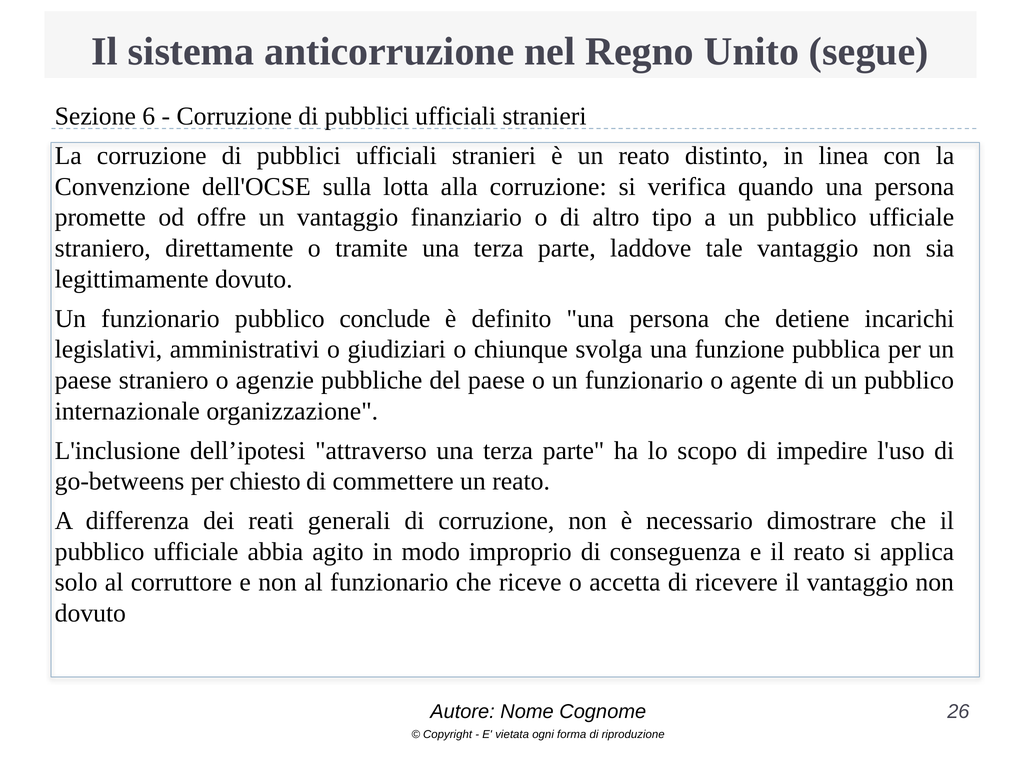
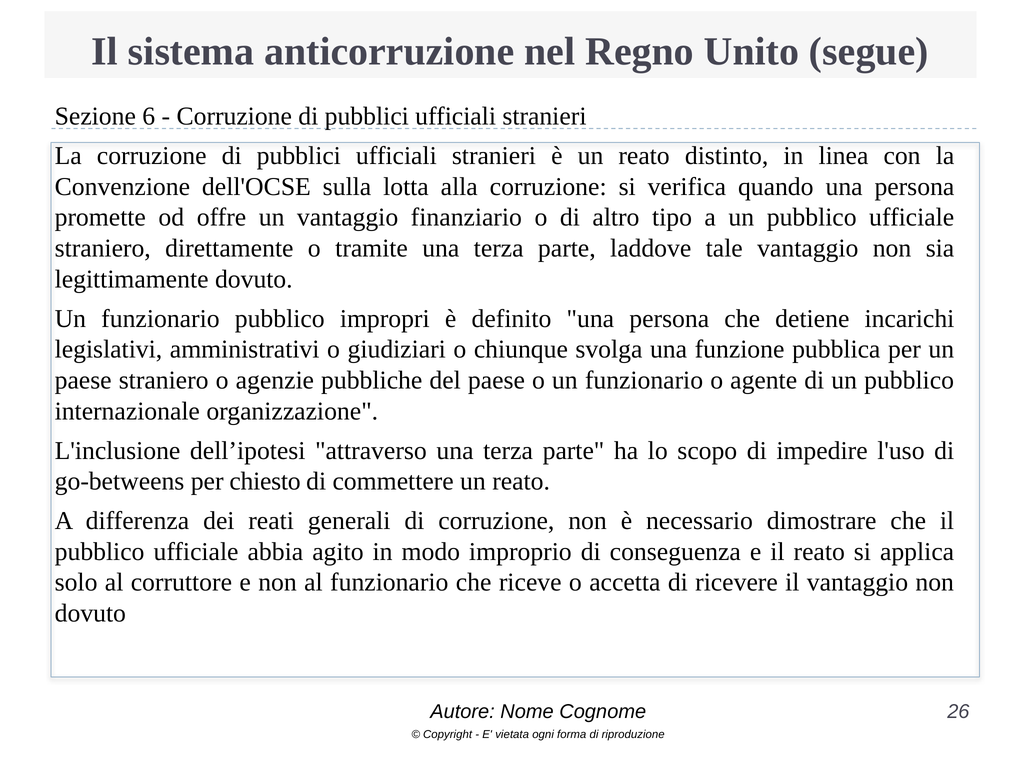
conclude: conclude -> impropri
